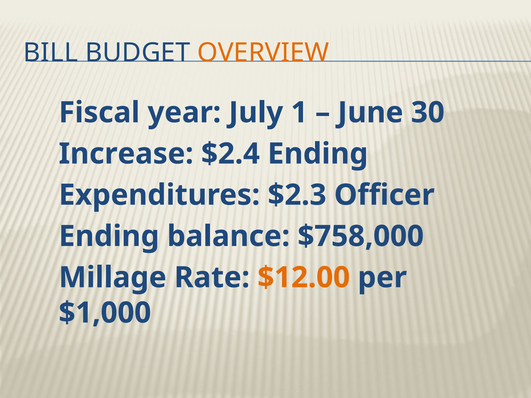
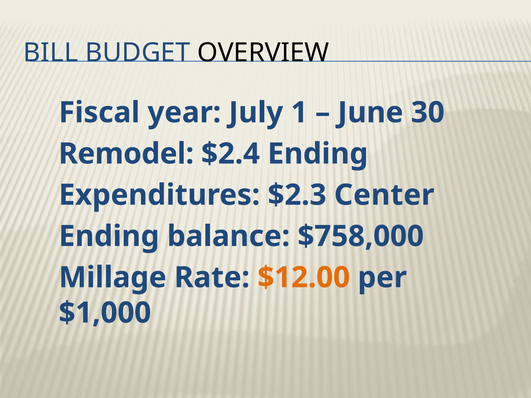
OVERVIEW colour: orange -> black
Increase: Increase -> Remodel
Officer: Officer -> Center
